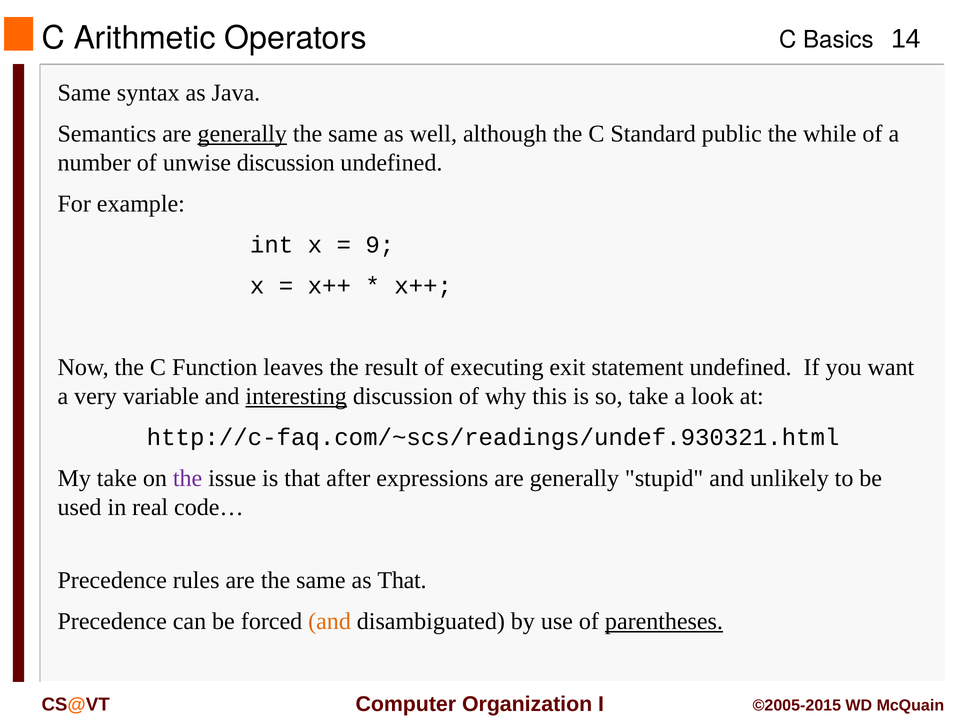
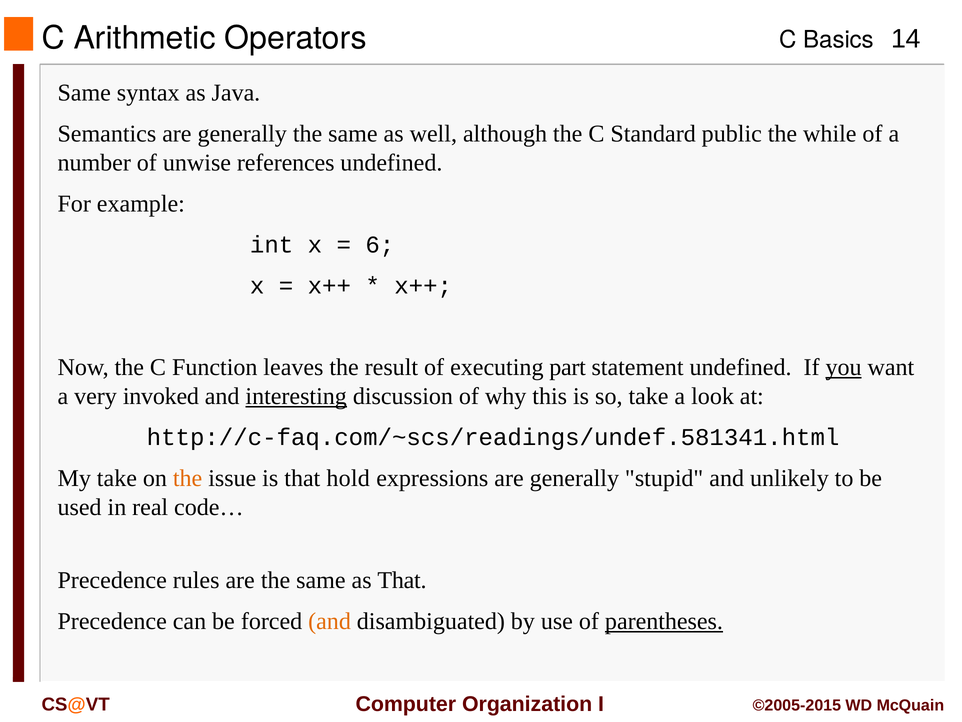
generally at (242, 134) underline: present -> none
unwise discussion: discussion -> references
9: 9 -> 6
exit: exit -> part
you underline: none -> present
variable: variable -> invoked
http://c-faq.com/~scs/readings/undef.930321.html: http://c-faq.com/~scs/readings/undef.930321.html -> http://c-faq.com/~scs/readings/undef.581341.html
the at (188, 478) colour: purple -> orange
after: after -> hold
